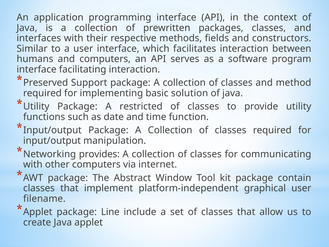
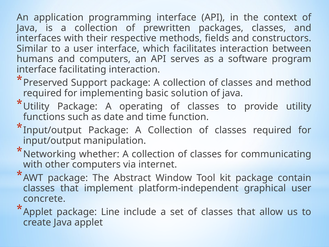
restricted: restricted -> operating
provides: provides -> whether
filename: filename -> concrete
